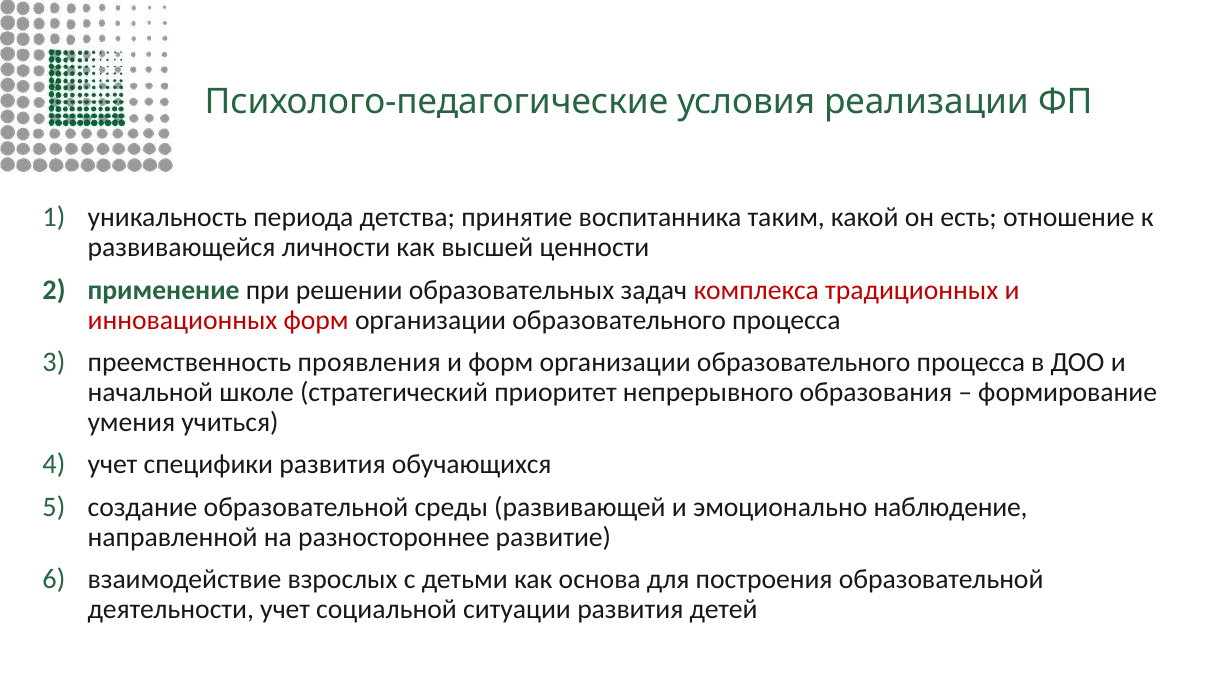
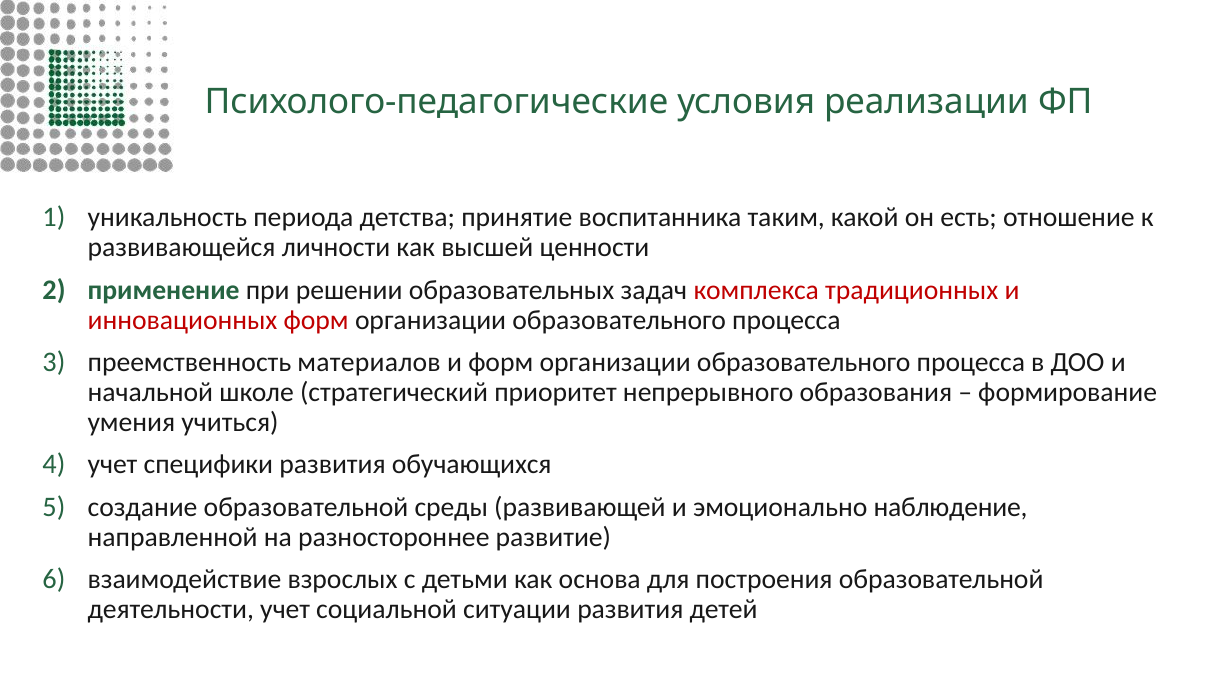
проявления: проявления -> материалов
